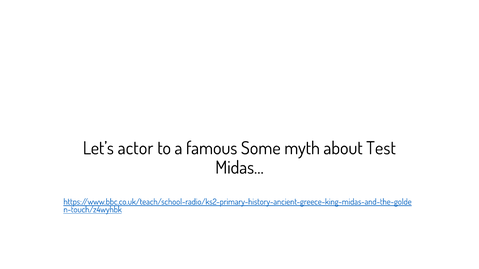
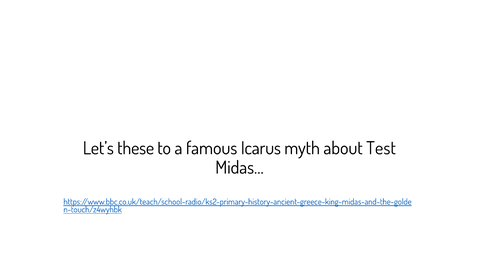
actor: actor -> these
Some: Some -> Icarus
